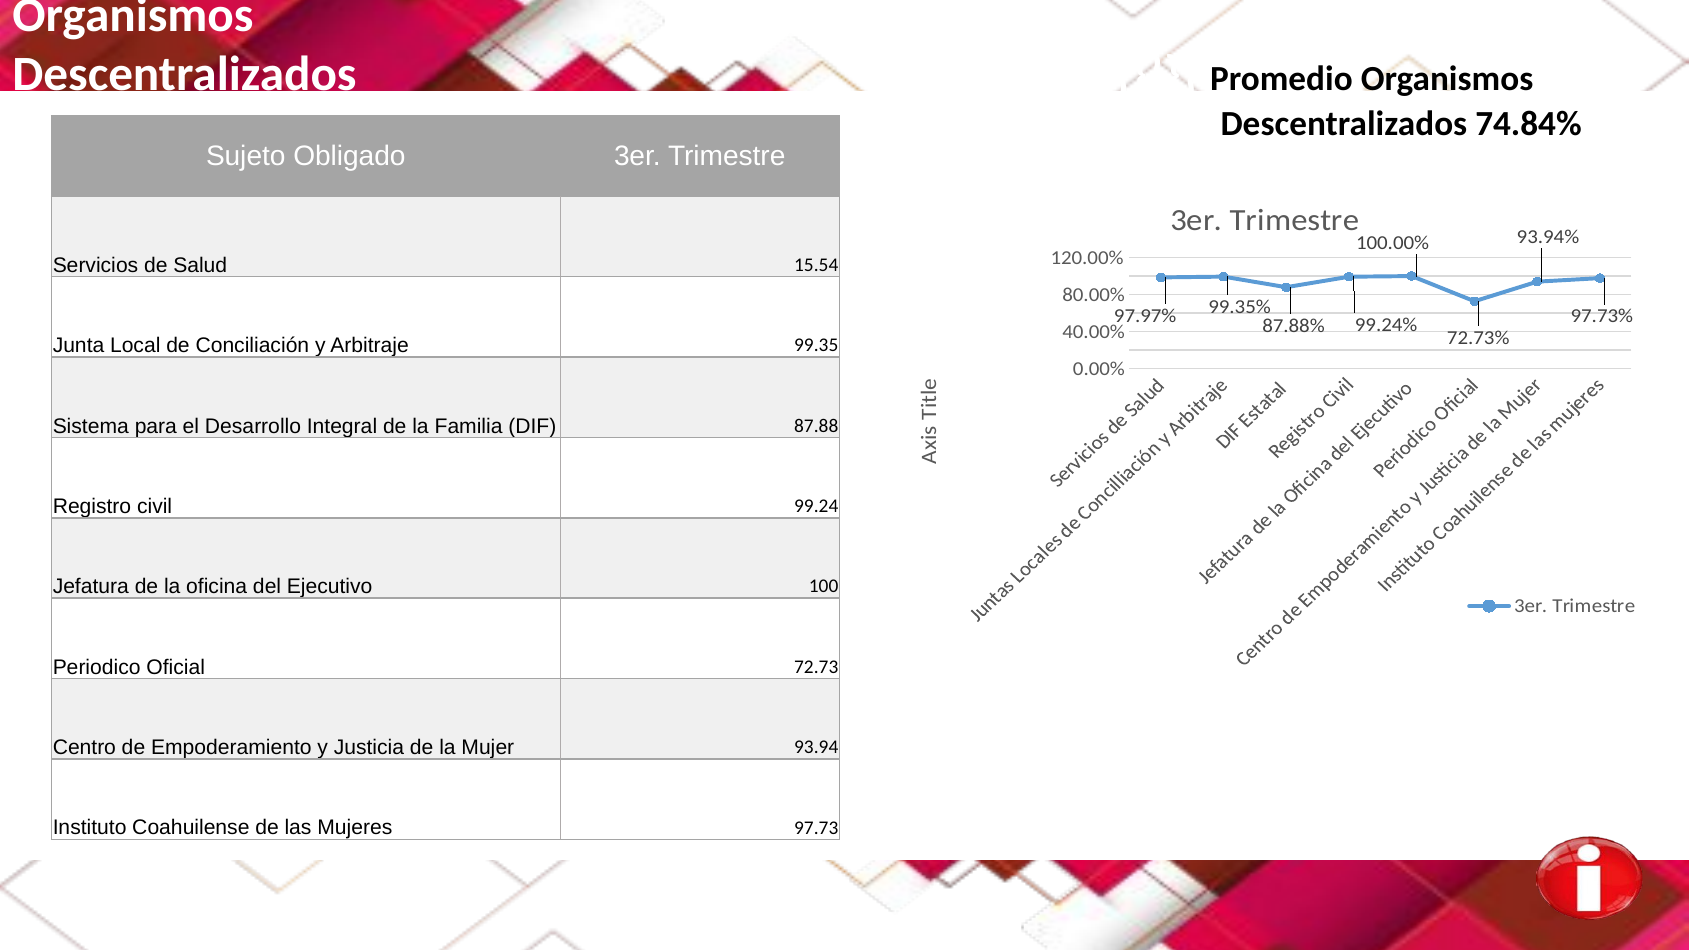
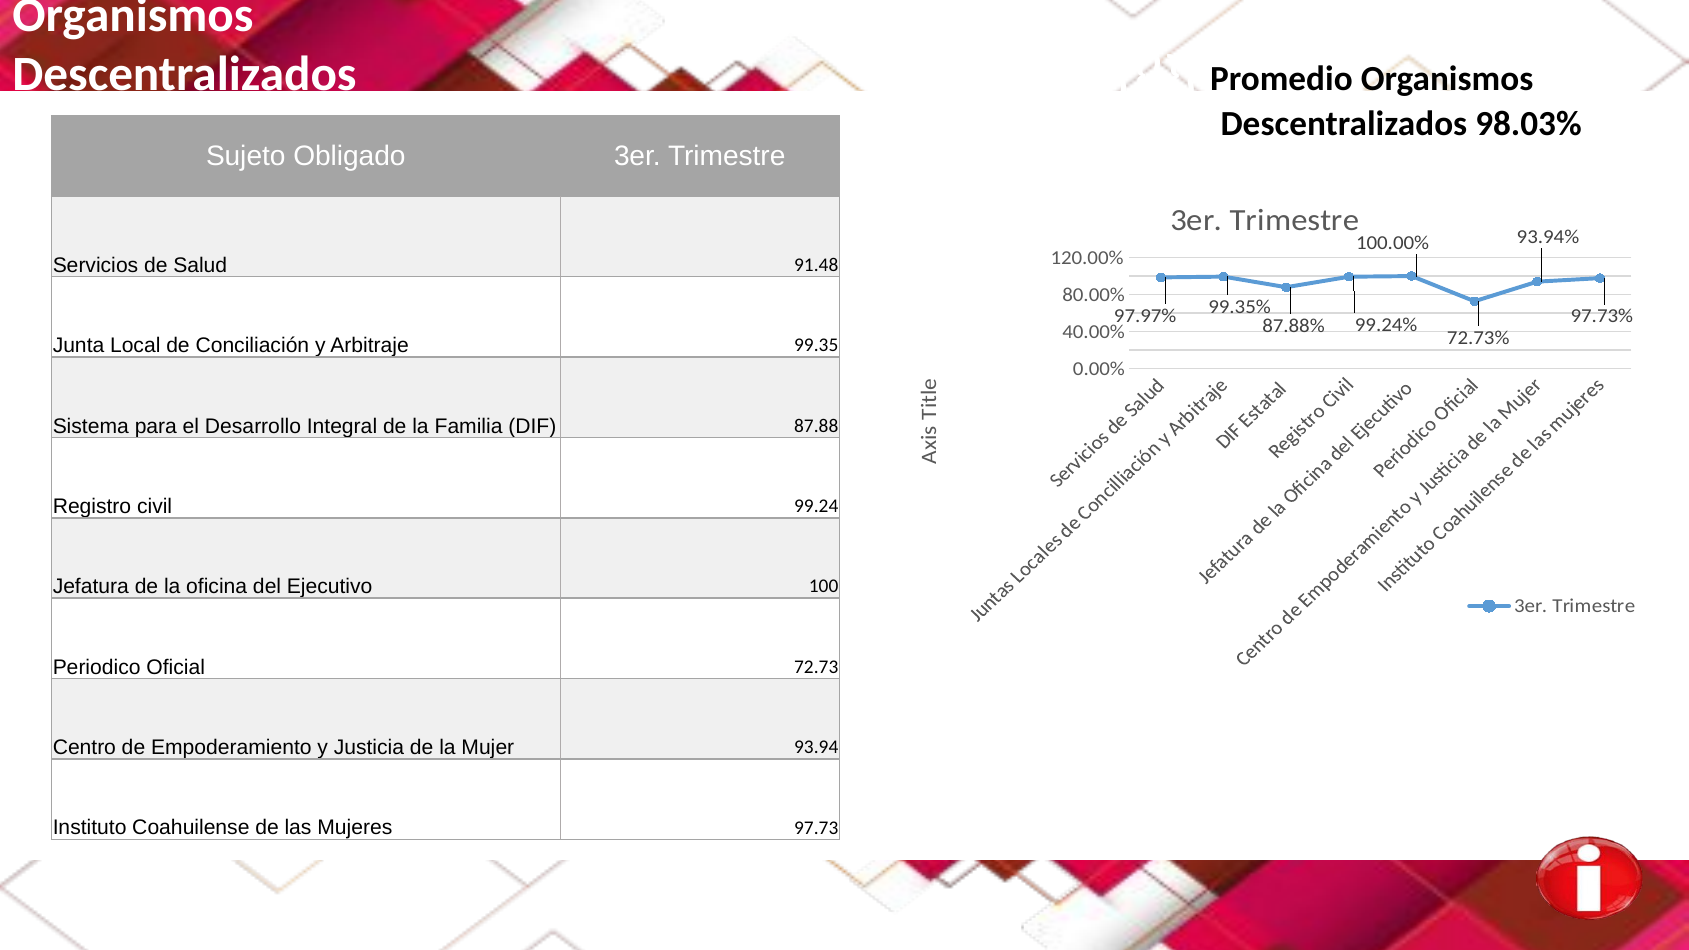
74.84%: 74.84% -> 98.03%
15.54: 15.54 -> 91.48
